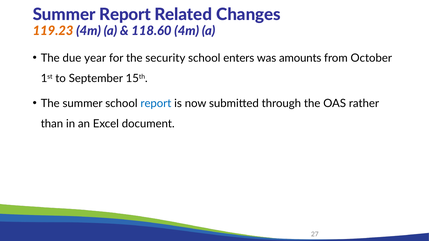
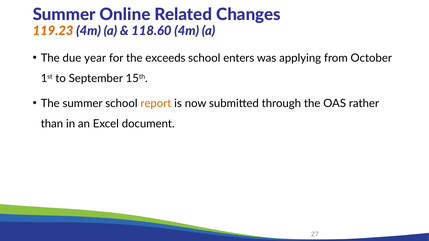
Summer Report: Report -> Online
security: security -> exceeds
amounts: amounts -> applying
report at (156, 104) colour: blue -> orange
